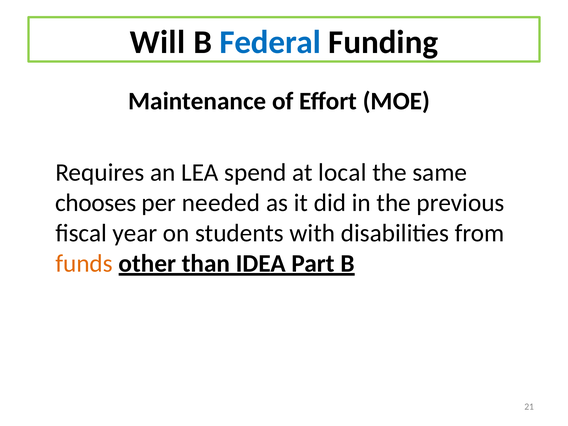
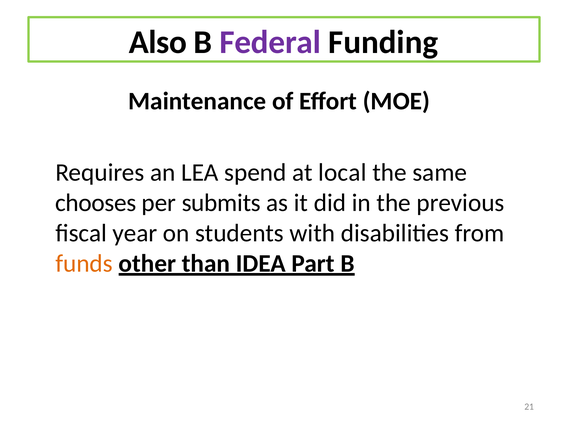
Will: Will -> Also
Federal colour: blue -> purple
needed: needed -> submits
